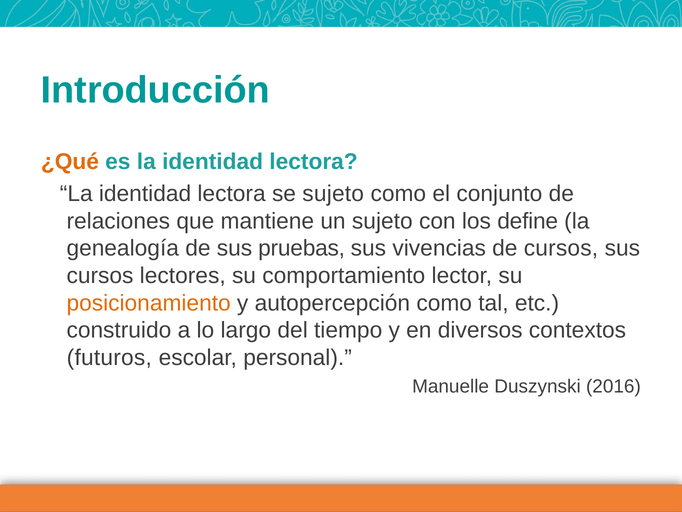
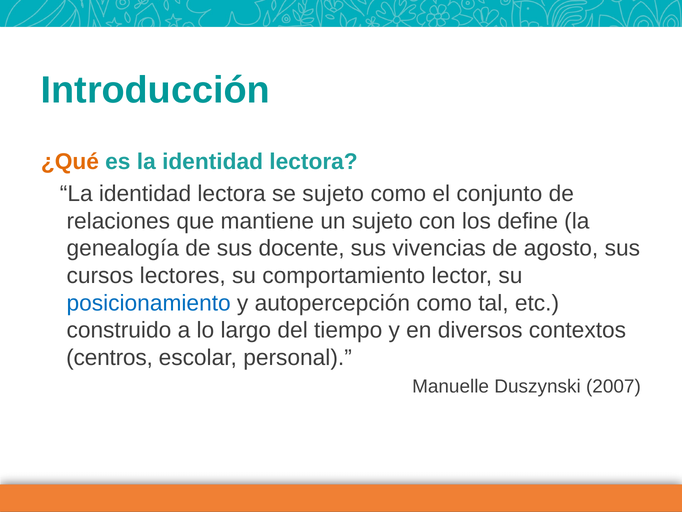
pruebas: pruebas -> docente
de cursos: cursos -> agosto
posicionamiento colour: orange -> blue
futuros: futuros -> centros
2016: 2016 -> 2007
